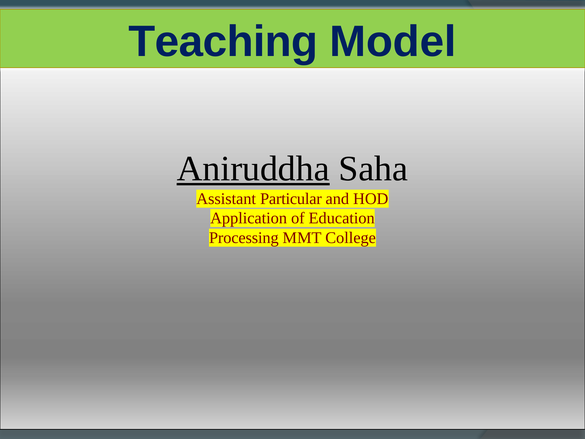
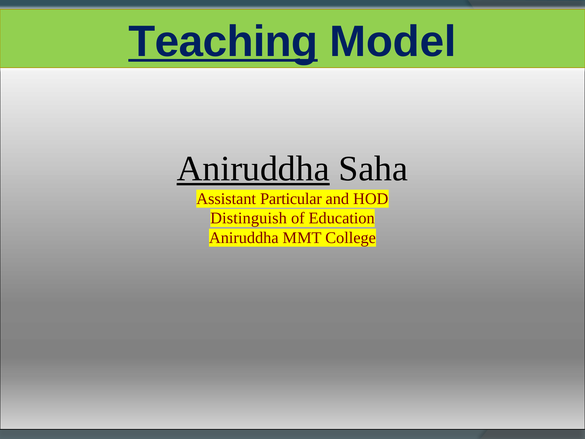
Teaching underline: none -> present
Application: Application -> Distinguish
Processing at (244, 238): Processing -> Aniruddha
